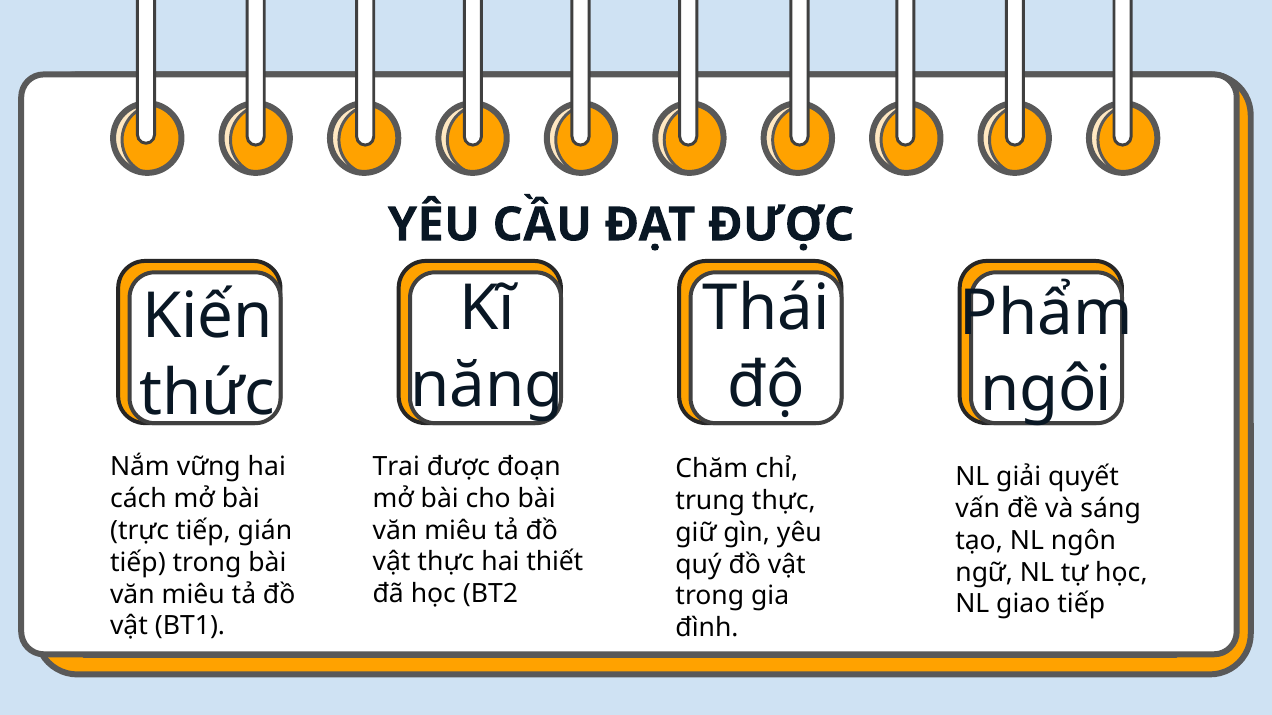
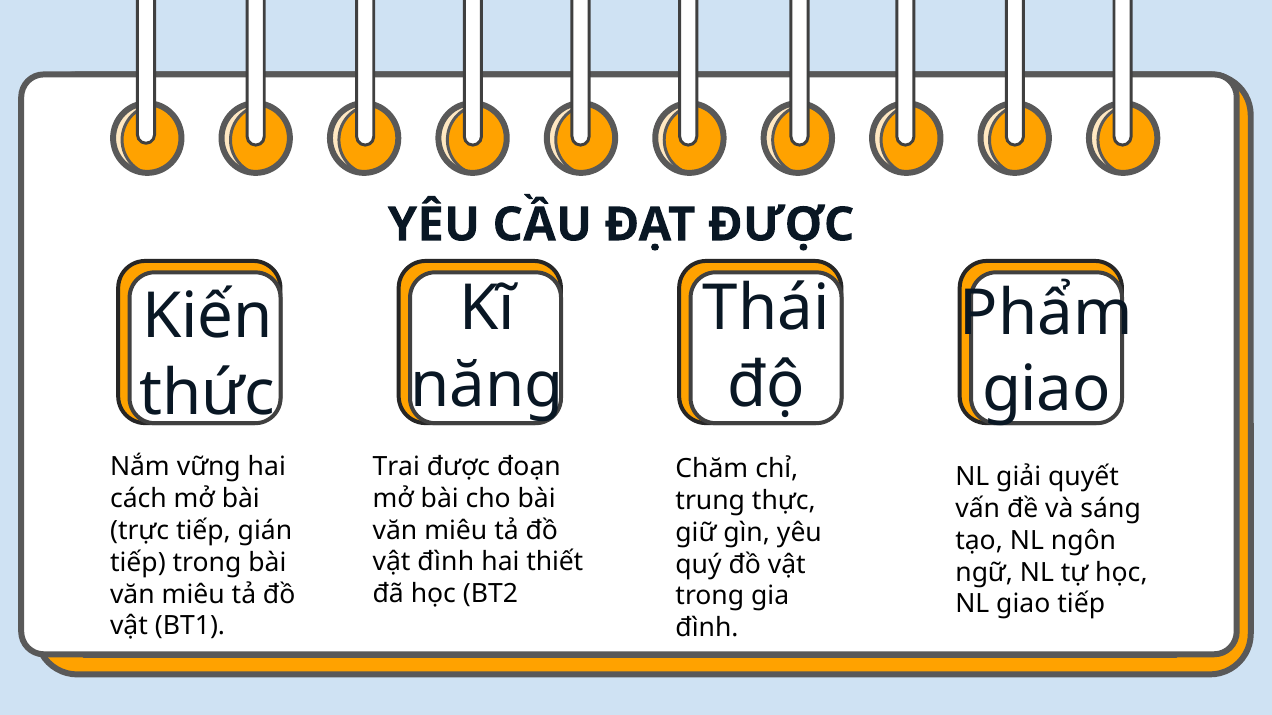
ngôi at (1047, 390): ngôi -> giao
vật thực: thực -> đình
